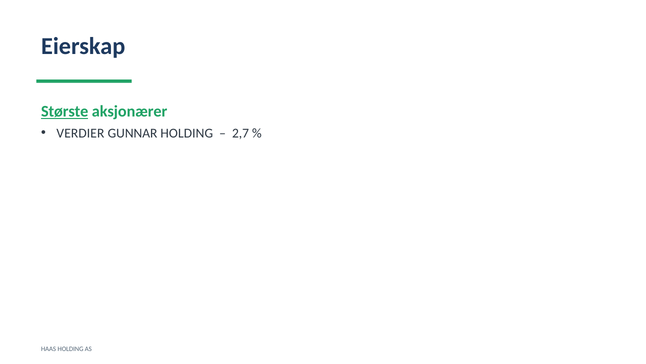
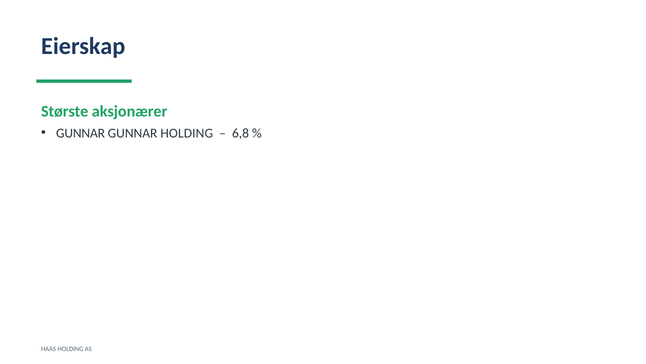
Største underline: present -> none
VERDIER at (80, 133): VERDIER -> GUNNAR
2,7: 2,7 -> 6,8
